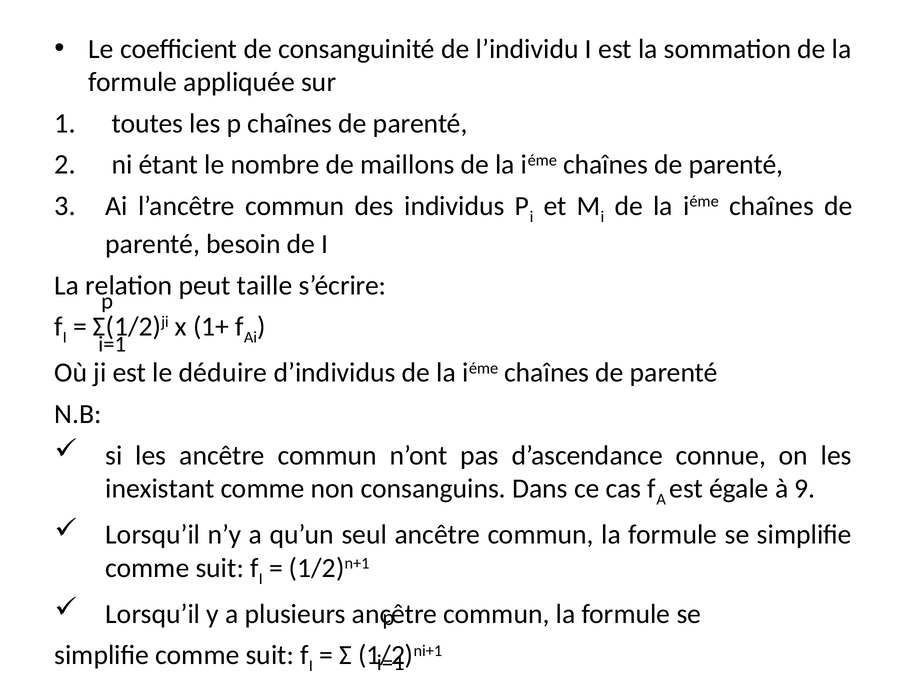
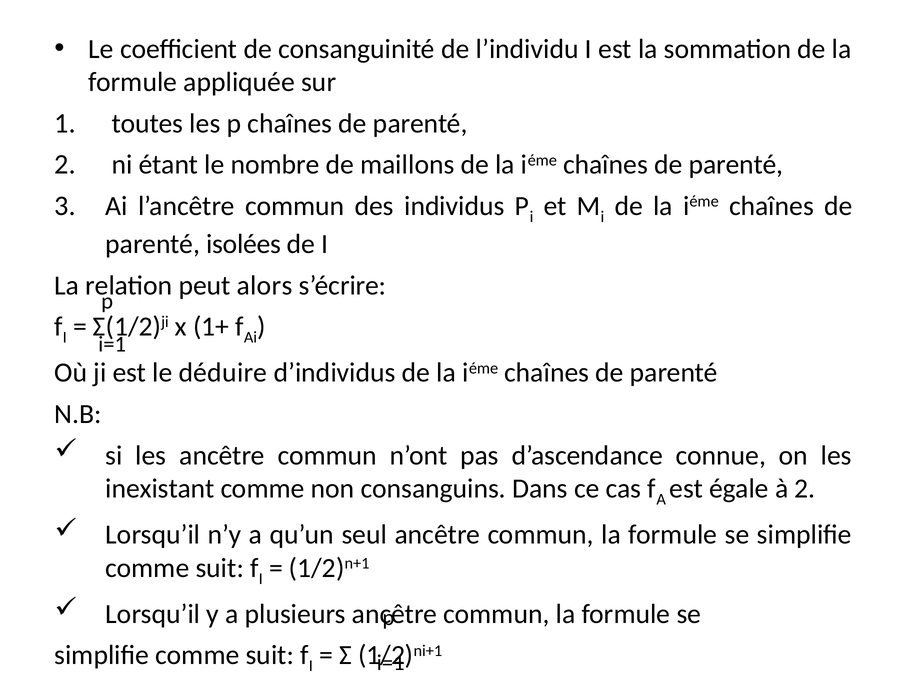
besoin: besoin -> isolées
taille: taille -> alors
à 9: 9 -> 2
